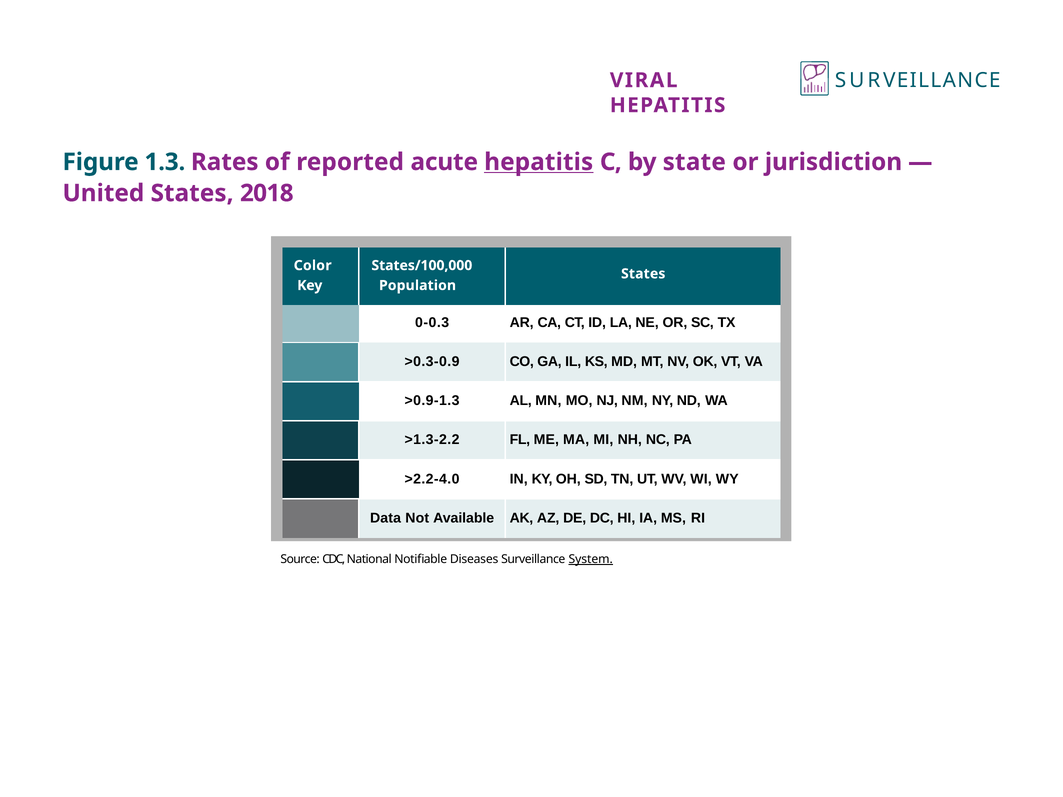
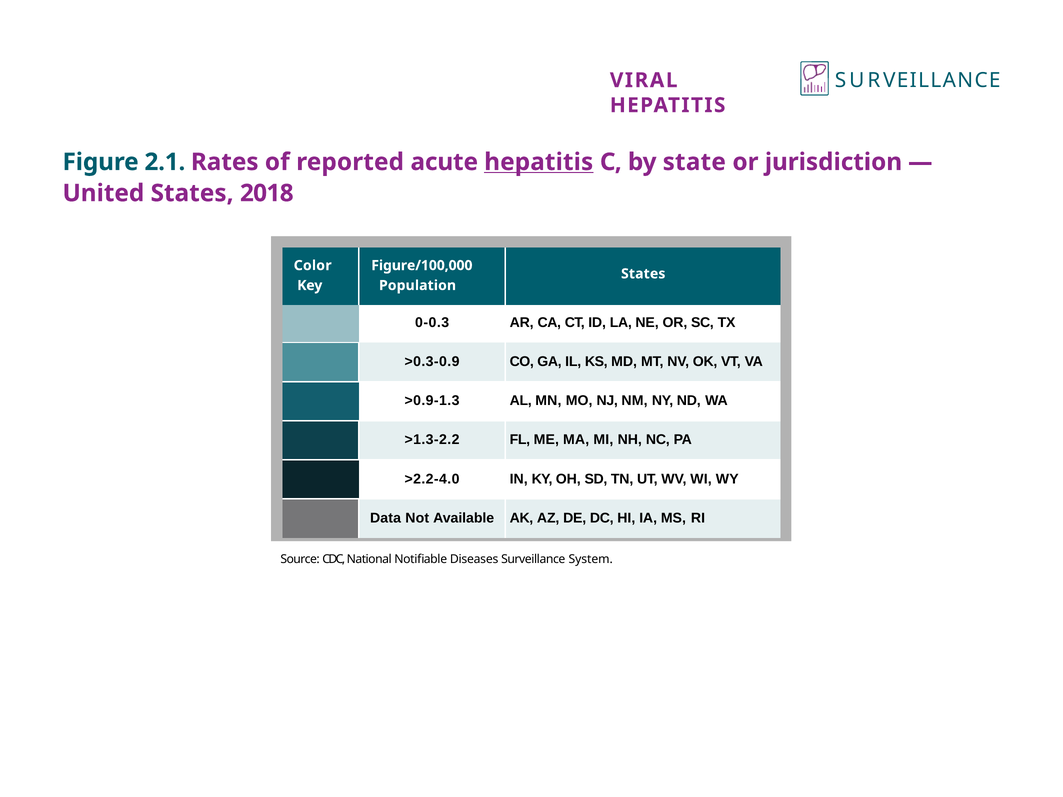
1.3: 1.3 -> 2.1
States/100,000: States/100,000 -> Figure/100,000
System underline: present -> none
